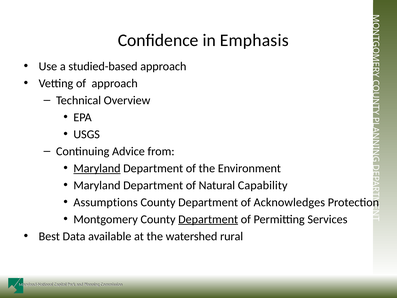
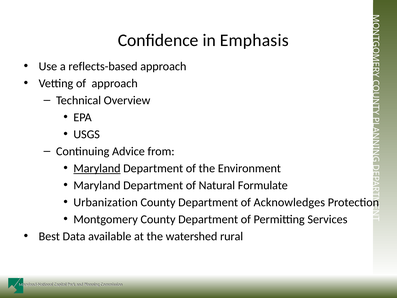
studied-based: studied-based -> reflects-based
Capability: Capability -> Formulate
Assumptions: Assumptions -> Urbanization
Department at (208, 219) underline: present -> none
